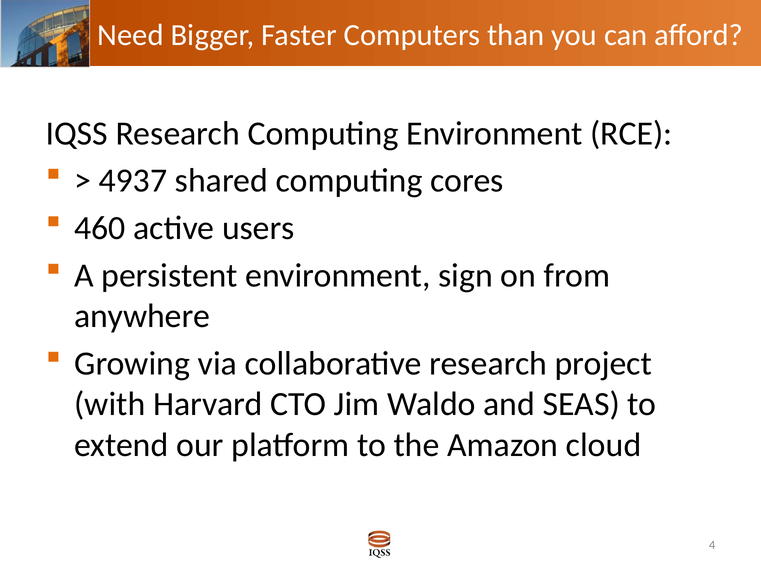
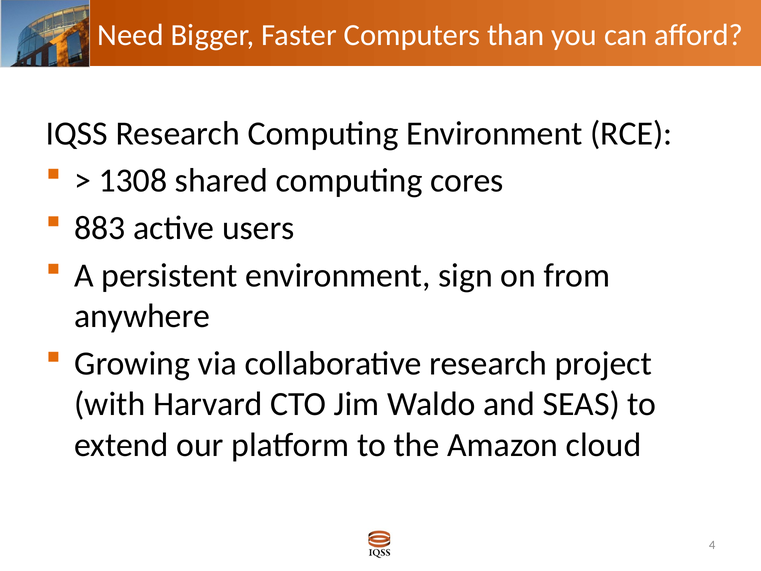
4937: 4937 -> 1308
460: 460 -> 883
